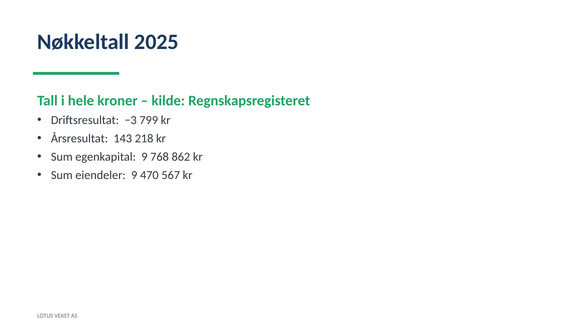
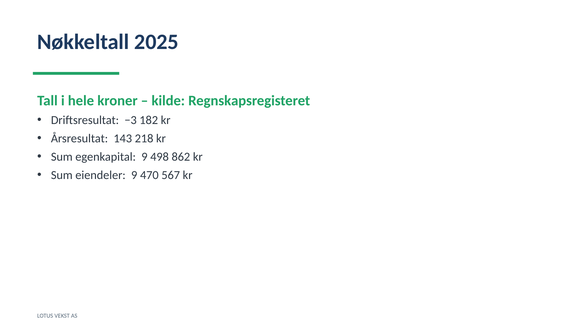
799: 799 -> 182
768: 768 -> 498
